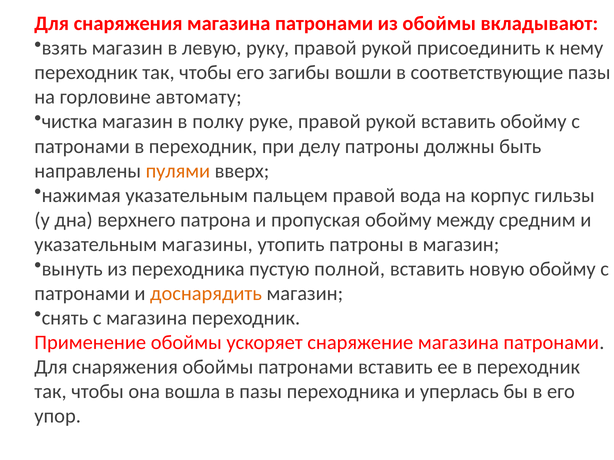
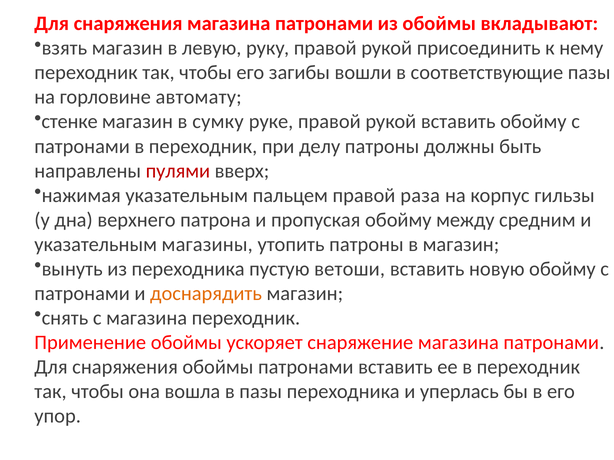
чистка: чистка -> стенке
полку: полку -> сумку
пулями colour: orange -> red
вода: вода -> раза
полной: полной -> ветоши
